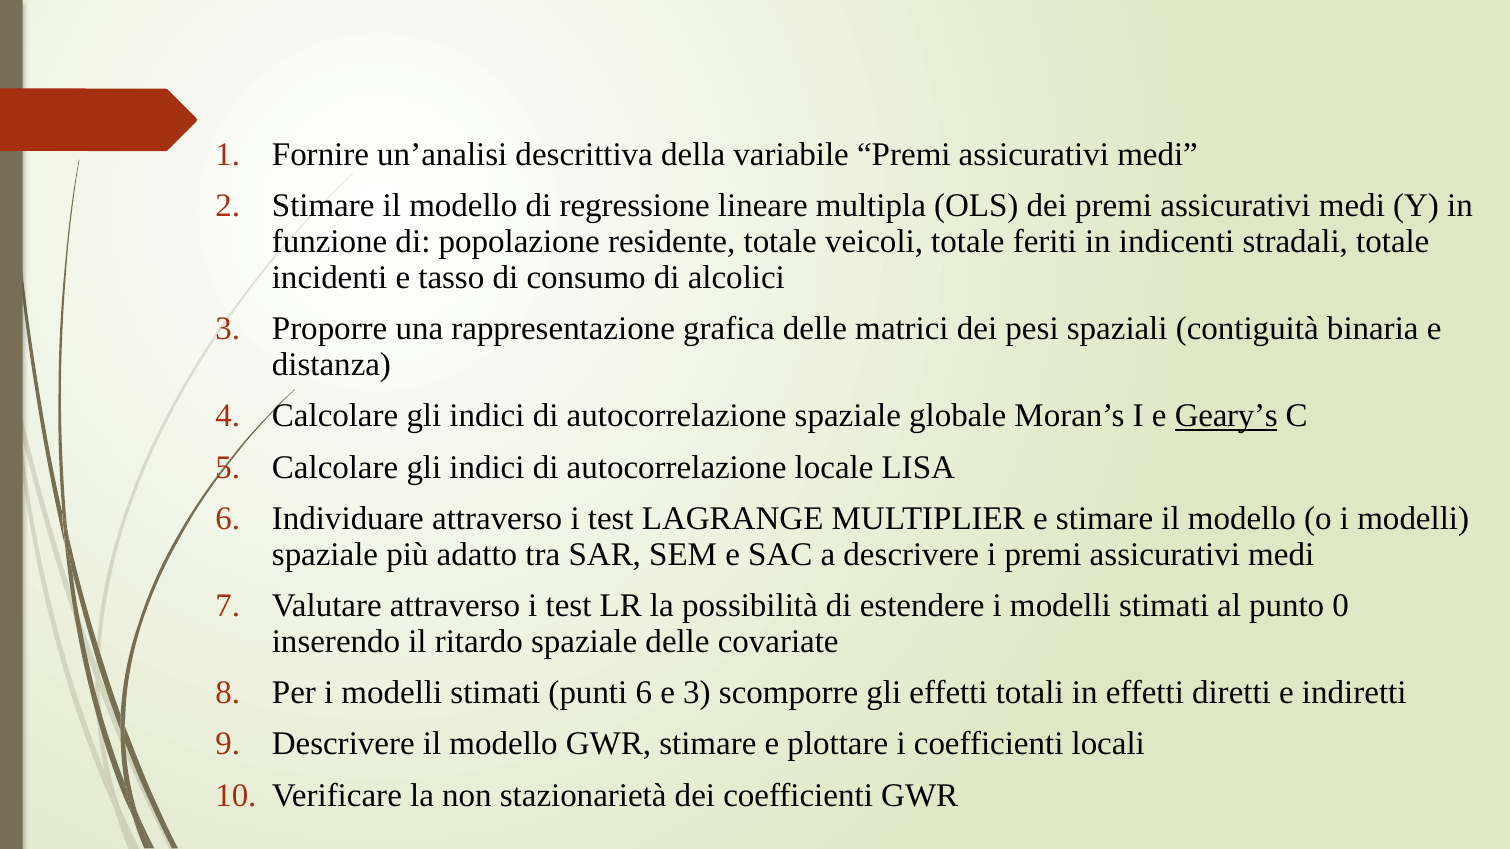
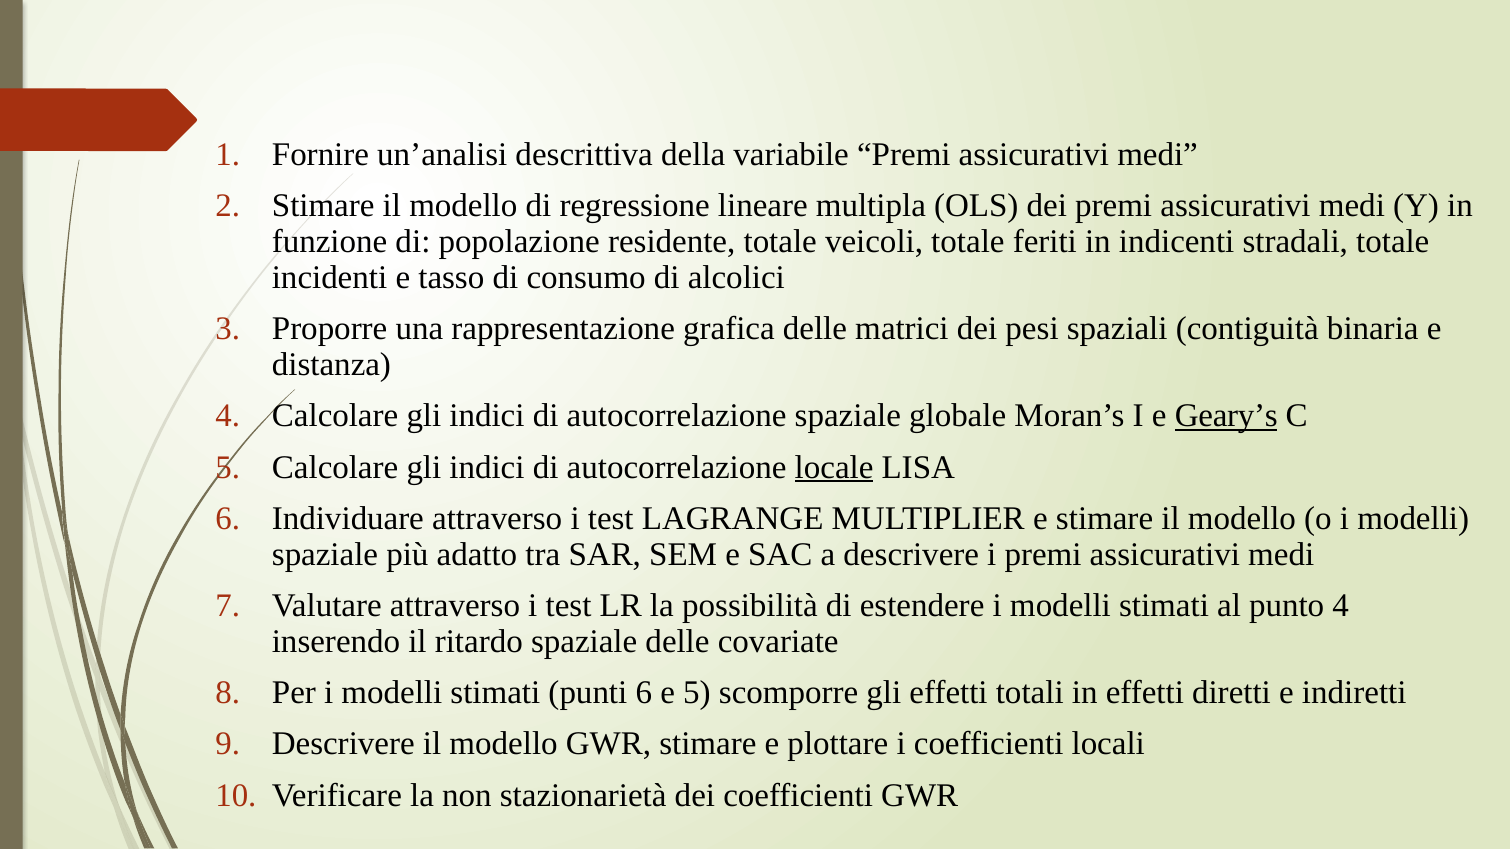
locale underline: none -> present
punto 0: 0 -> 4
e 3: 3 -> 5
